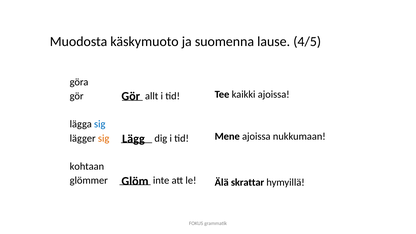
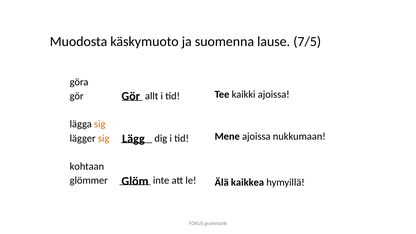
4/5: 4/5 -> 7/5
sig at (100, 124) colour: blue -> orange
skrattar: skrattar -> kaikkea
